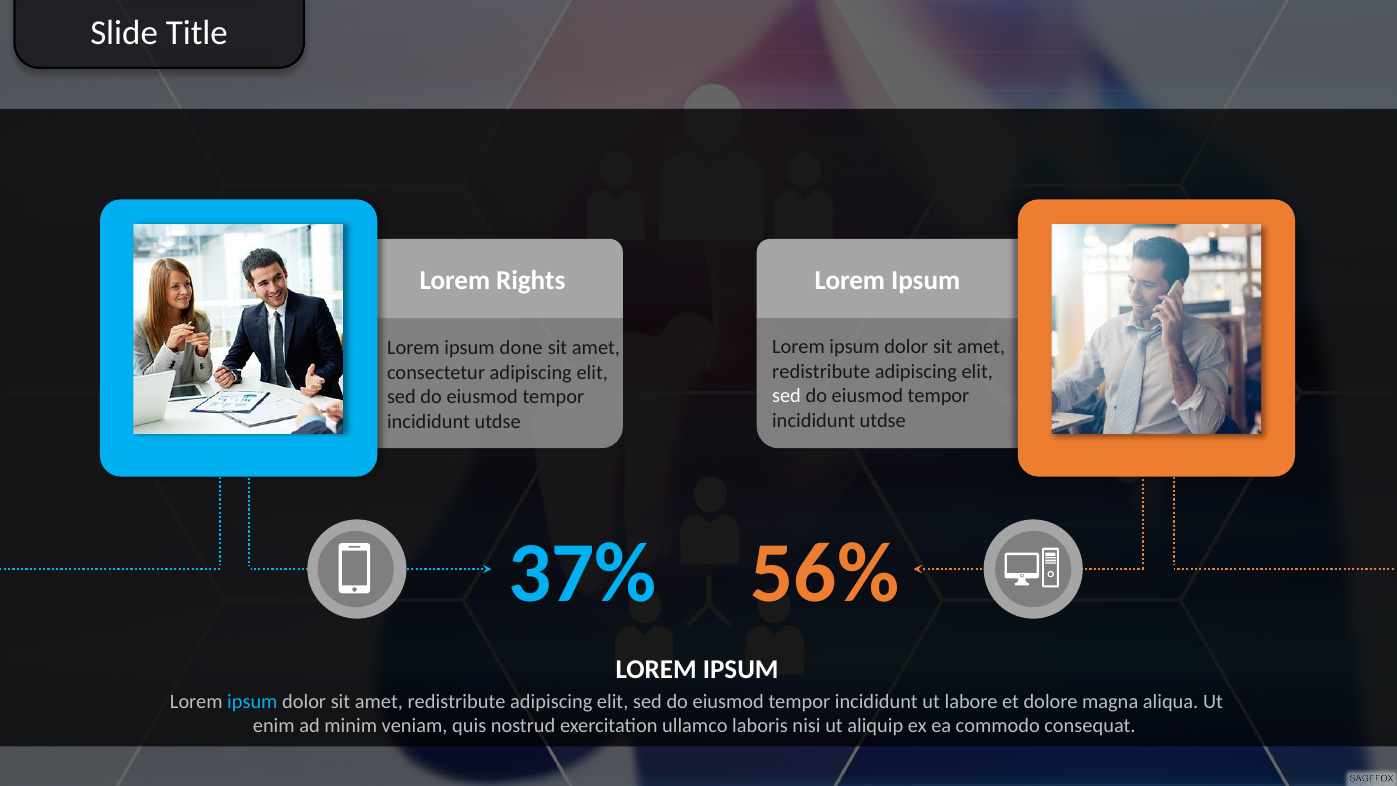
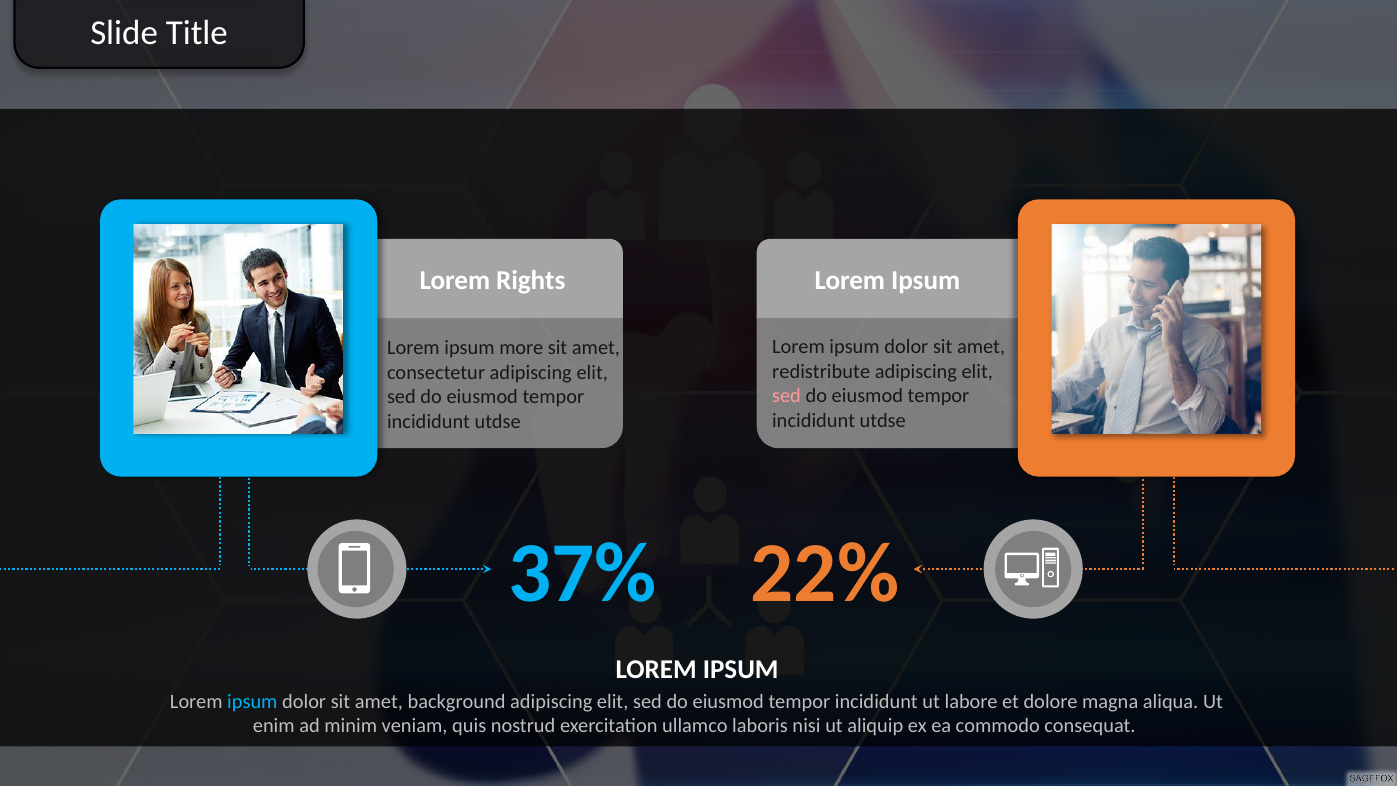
done: done -> more
sed at (787, 396) colour: white -> pink
56%: 56% -> 22%
redistribute at (457, 701): redistribute -> background
